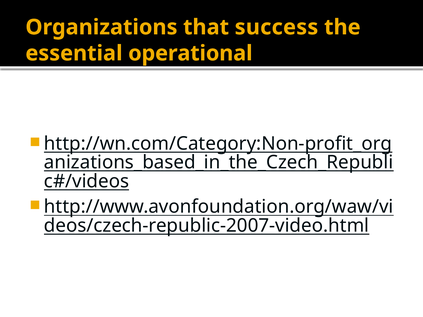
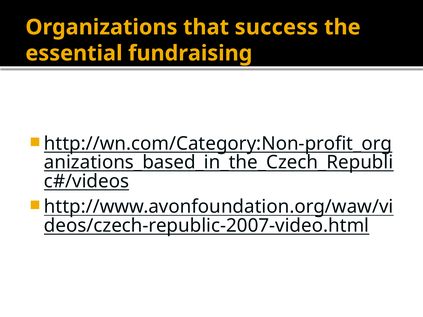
operational: operational -> fundraising
